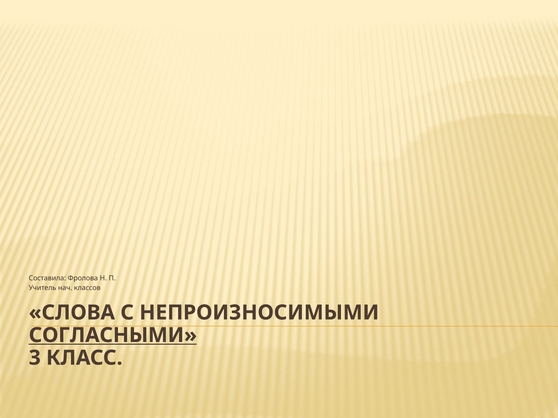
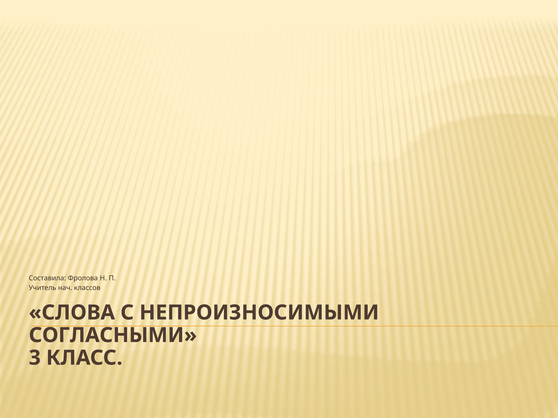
СОГЛАСНЫМИ underline: present -> none
